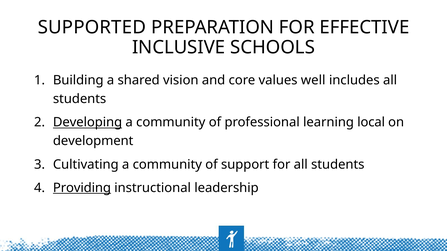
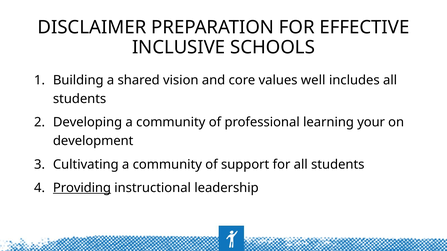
SUPPORTED: SUPPORTED -> DISCLAIMER
Developing underline: present -> none
local: local -> your
